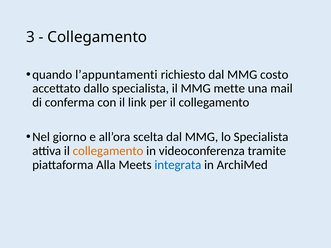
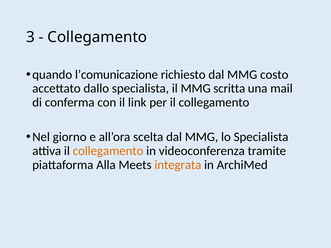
l’appuntamenti: l’appuntamenti -> l’comunicazione
mette: mette -> scritta
integrata colour: blue -> orange
